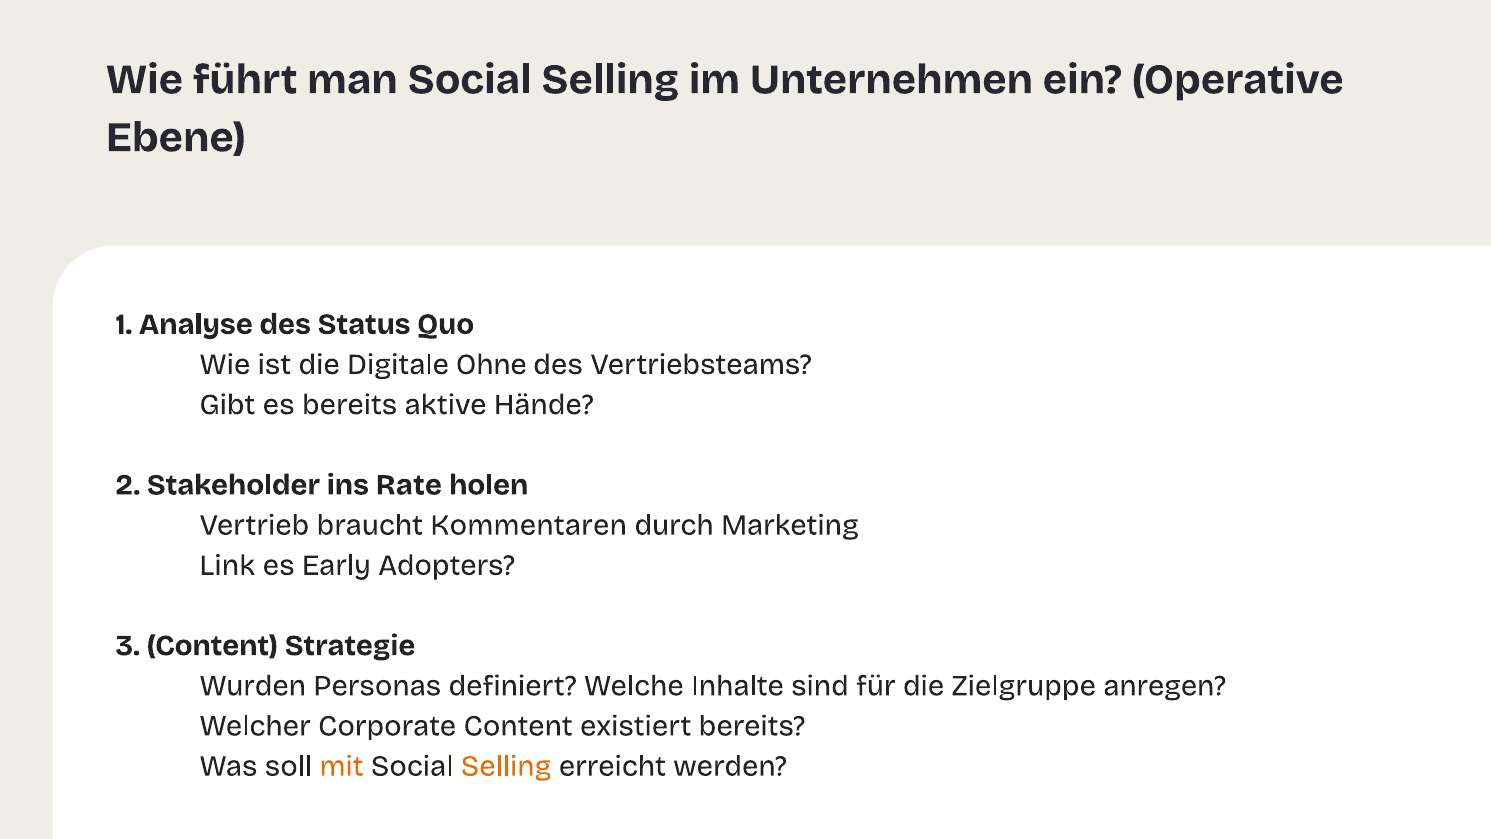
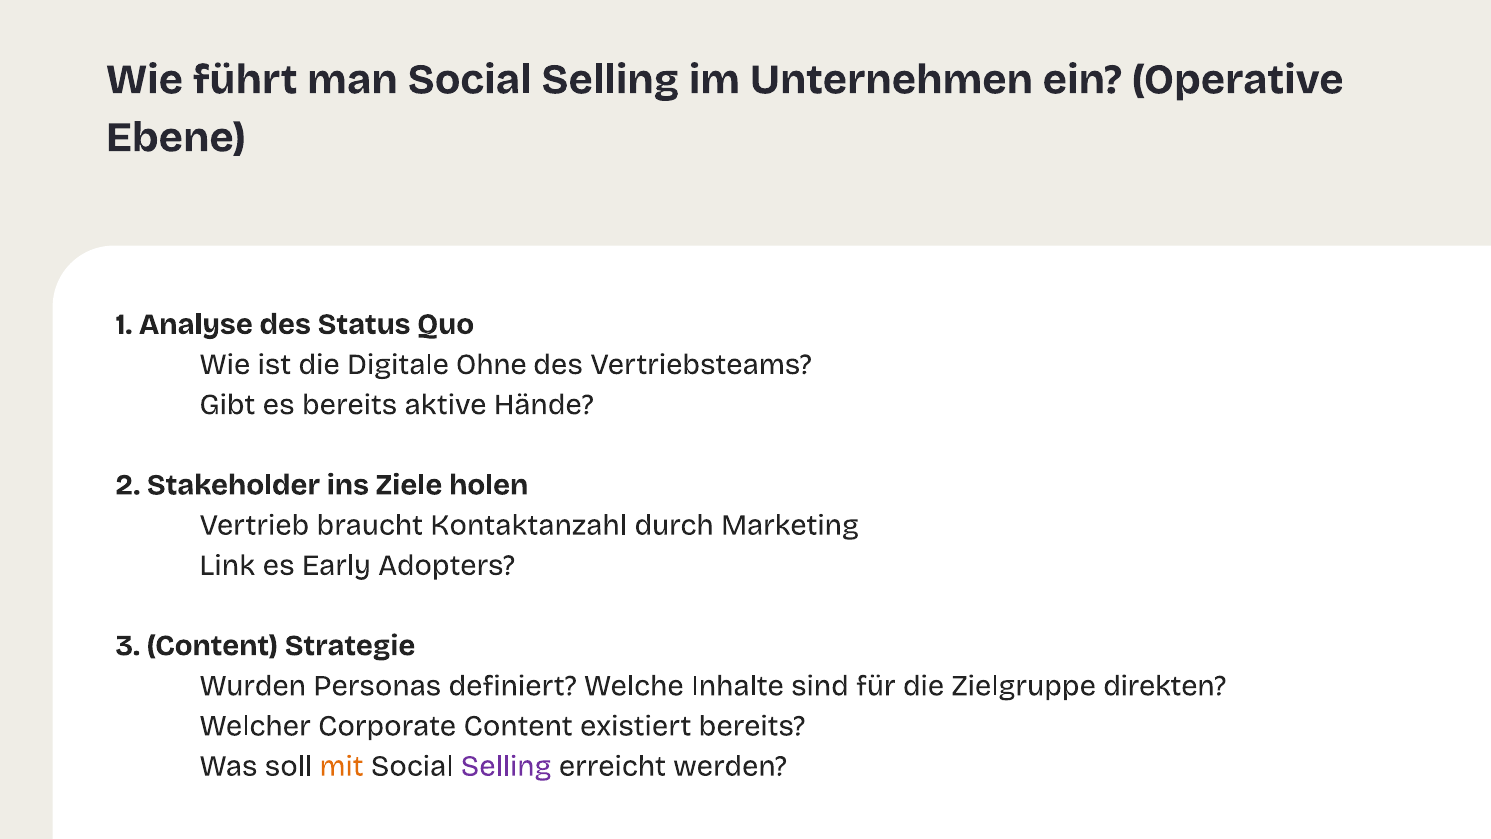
Rate: Rate -> Ziele
Kommentaren: Kommentaren -> Kontaktanzahl
anregen: anregen -> direkten
Selling at (506, 766) colour: orange -> purple
